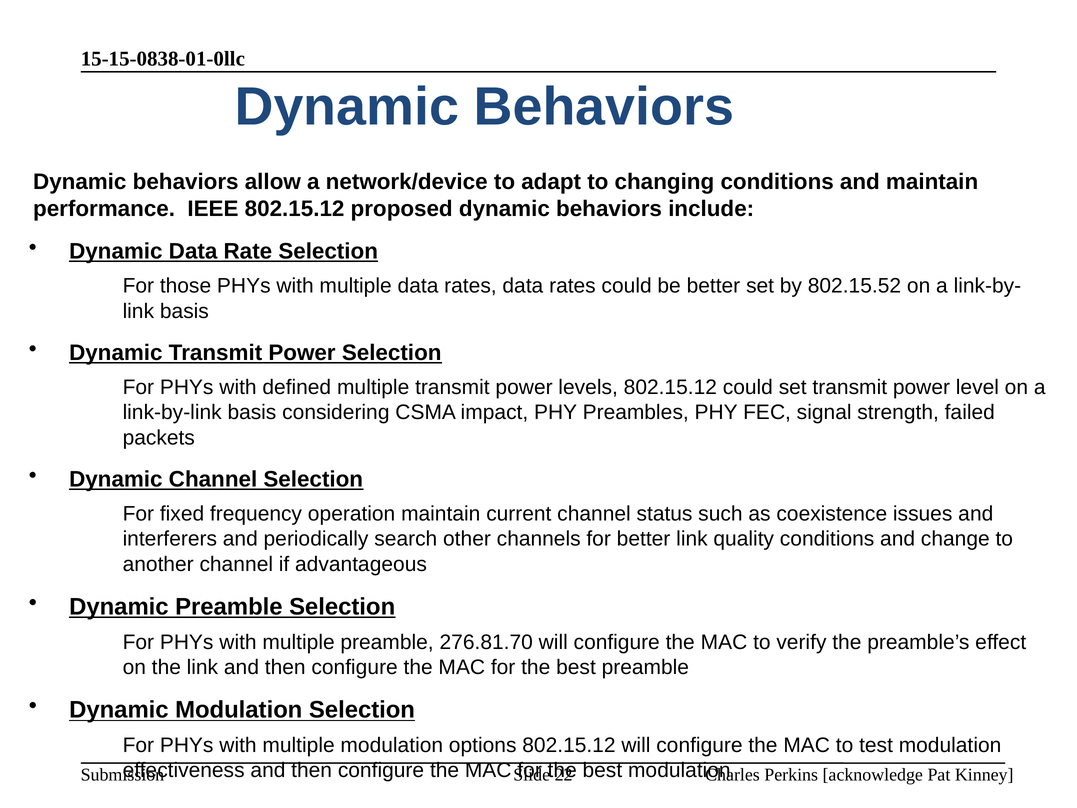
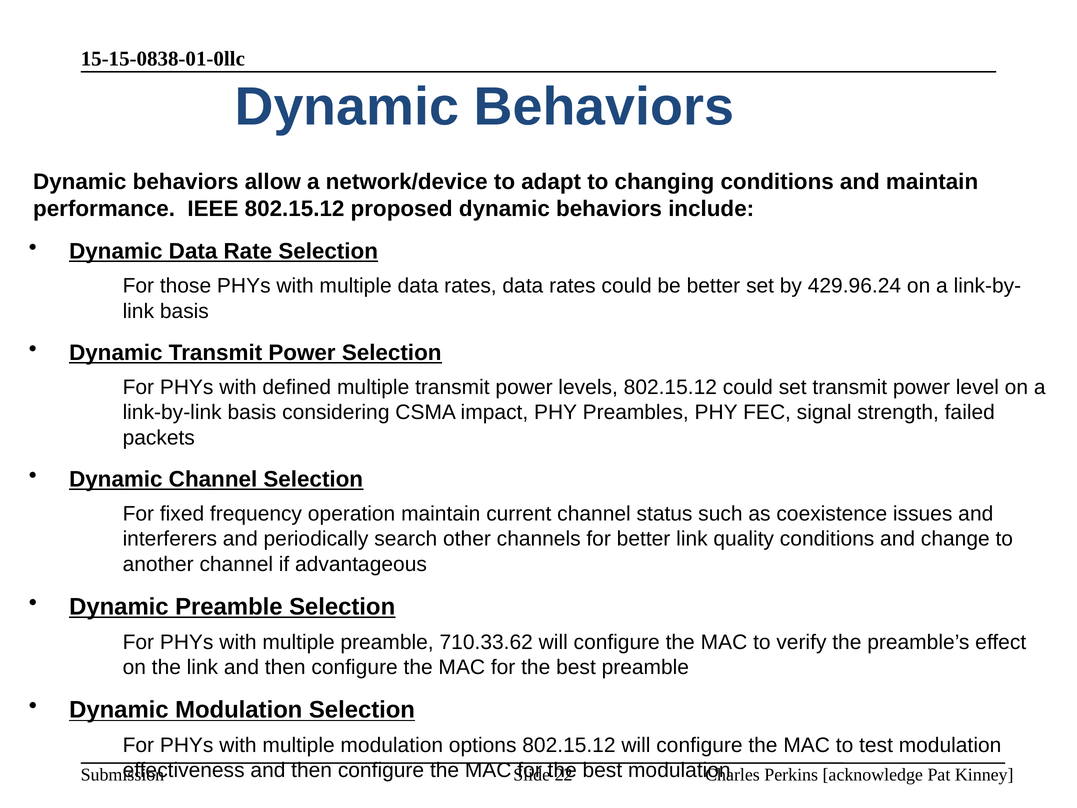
802.15.52: 802.15.52 -> 429.96.24
276.81.70: 276.81.70 -> 710.33.62
